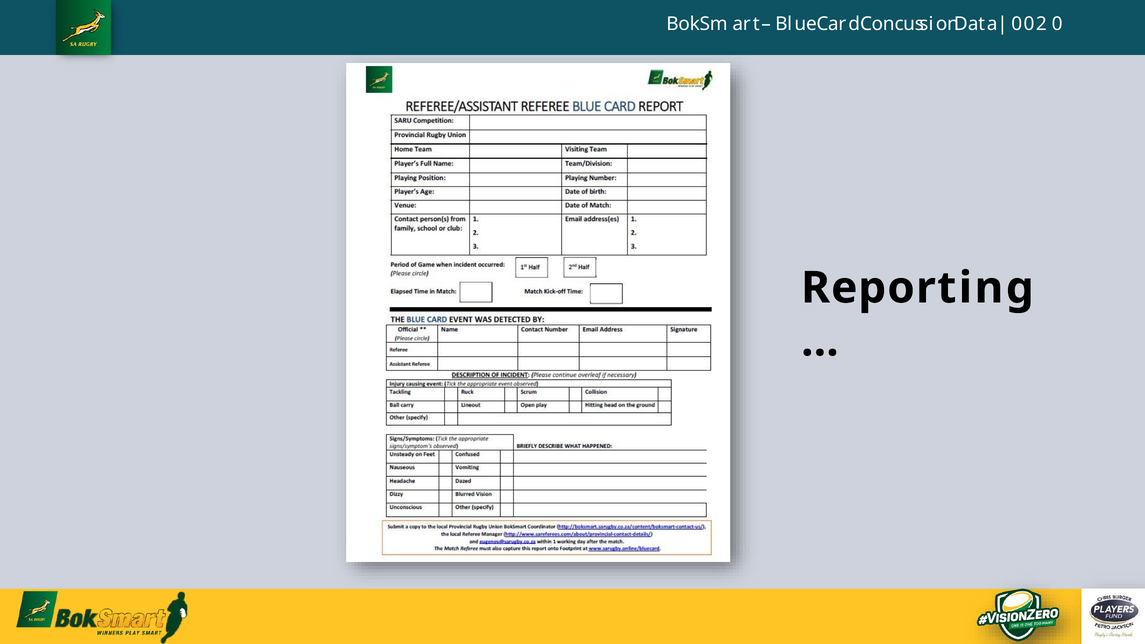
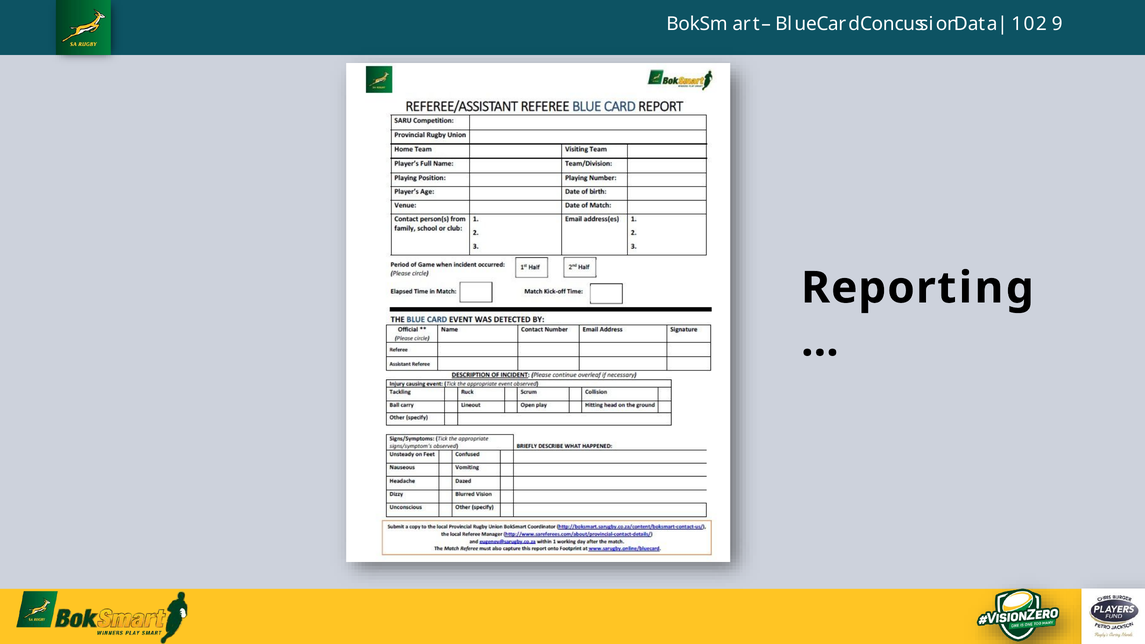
0 at (1017, 24): 0 -> 1
2 0: 0 -> 9
